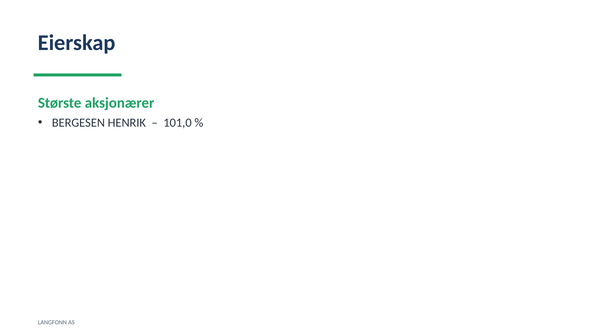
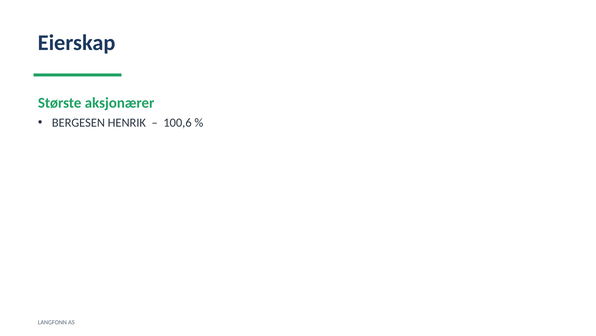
101,0: 101,0 -> 100,6
